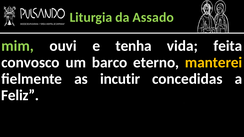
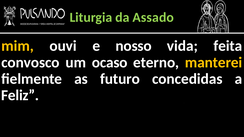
mim colour: light green -> yellow
tenha: tenha -> nosso
barco: barco -> ocaso
incutir: incutir -> futuro
